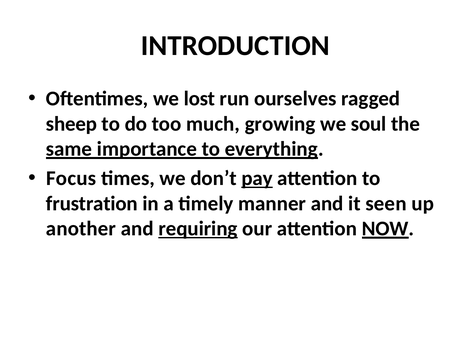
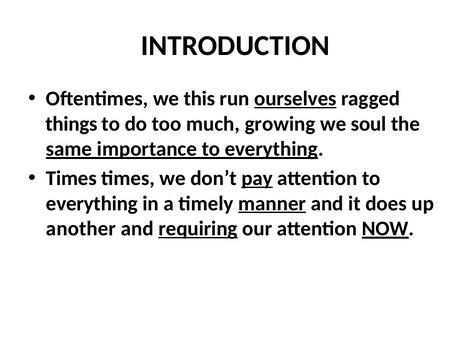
lost: lost -> this
ourselves underline: none -> present
sheep: sheep -> things
Focus at (71, 178): Focus -> Times
frustration at (92, 204): frustration -> everything
manner underline: none -> present
seen: seen -> does
